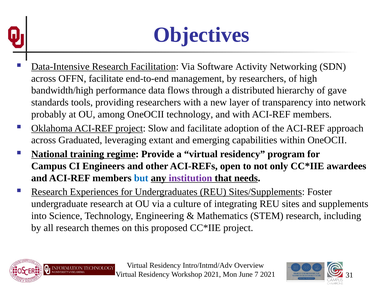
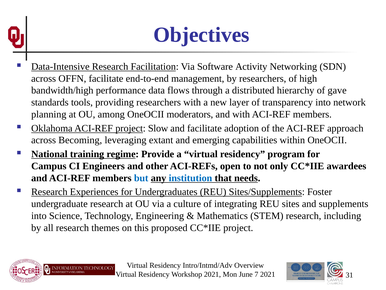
probably: probably -> planning
OneOCII technology: technology -> moderators
Graduated: Graduated -> Becoming
institution colour: purple -> blue
